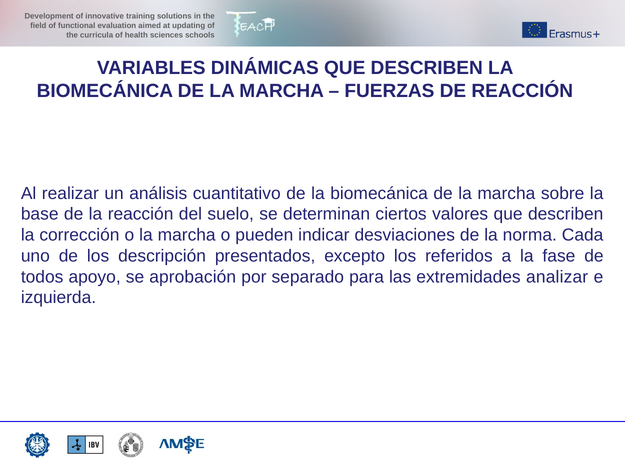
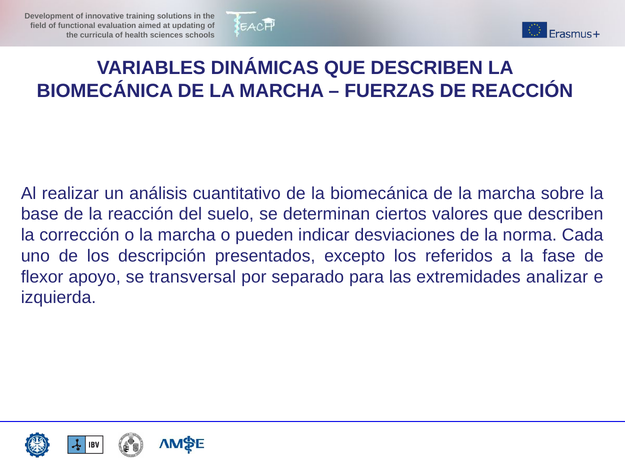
todos: todos -> flexor
aprobación: aprobación -> transversal
